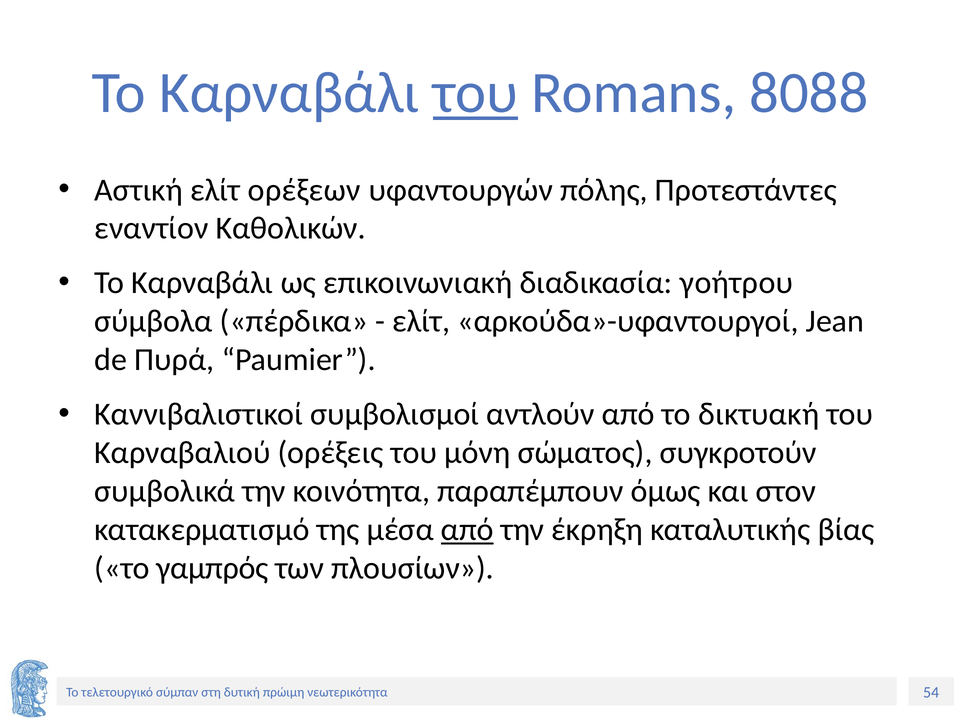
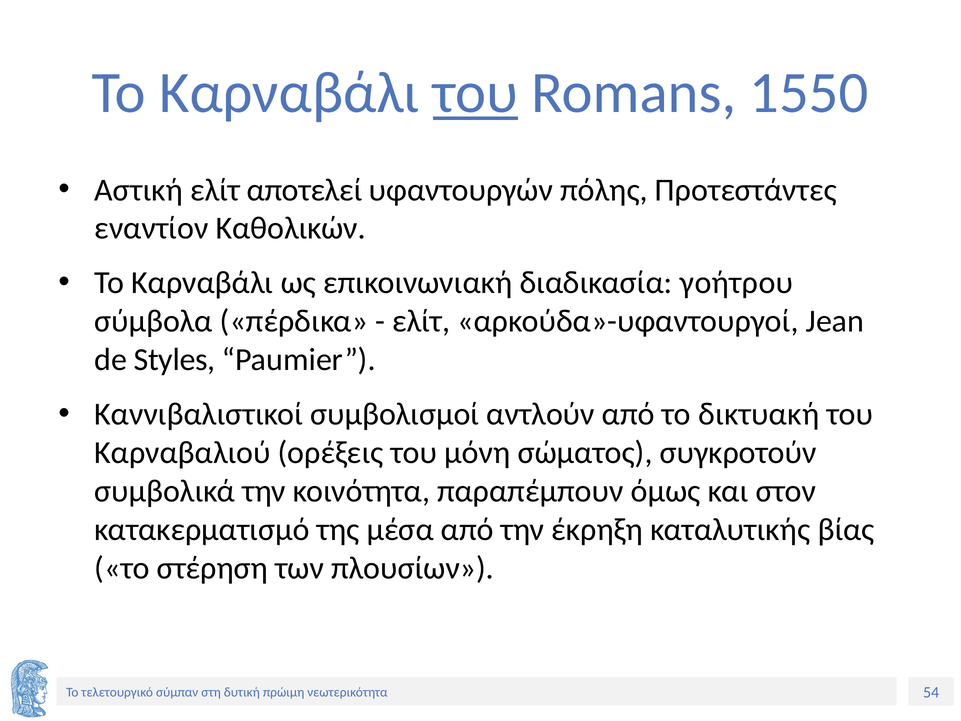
8088: 8088 -> 1550
ορέξεων: ορέξεων -> αποτελεί
Πυρά: Πυρά -> Styles
από at (467, 529) underline: present -> none
γαμπρός: γαμπρός -> στέρηση
